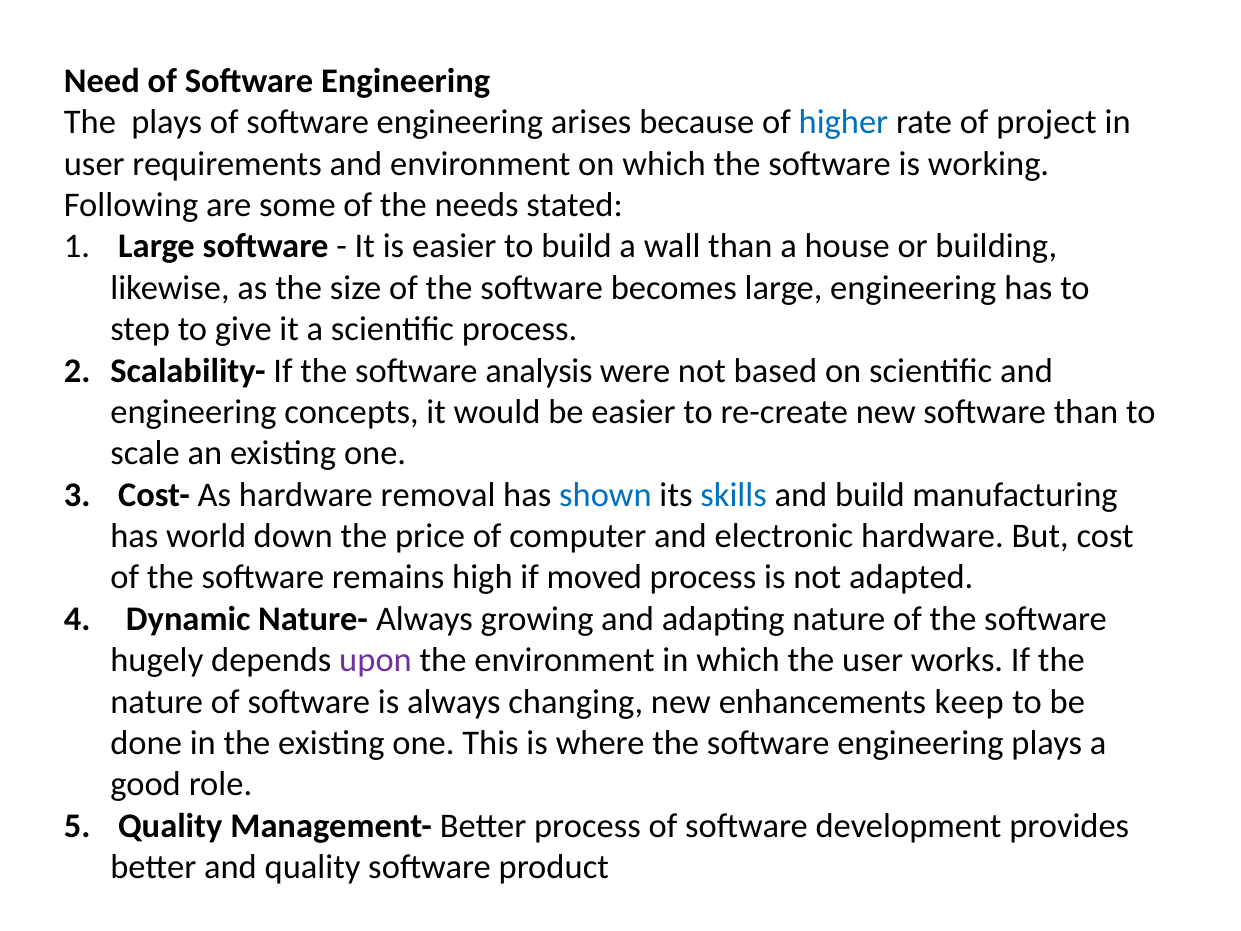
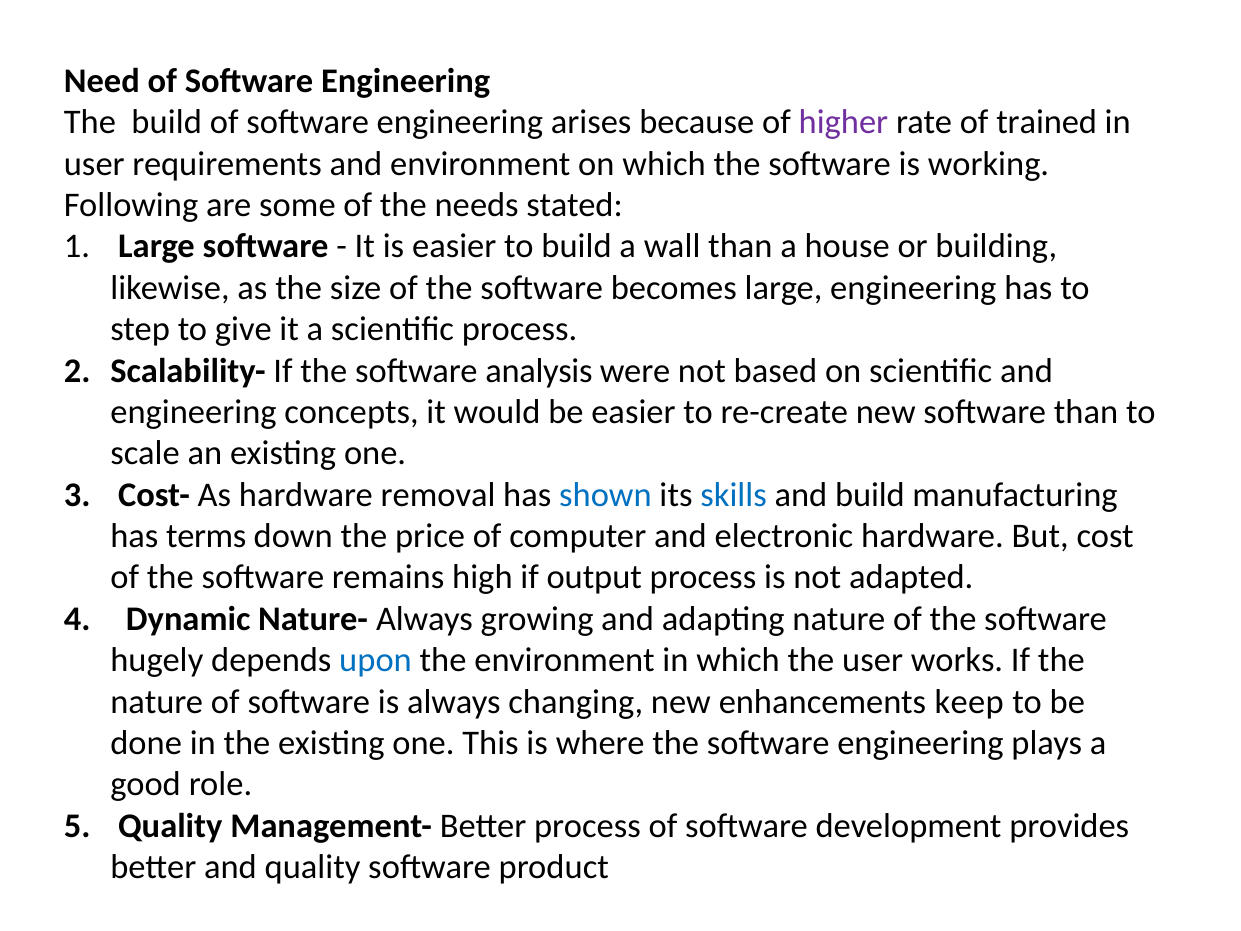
The plays: plays -> build
higher colour: blue -> purple
project: project -> trained
world: world -> terms
moved: moved -> output
upon colour: purple -> blue
